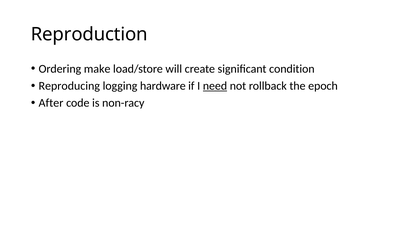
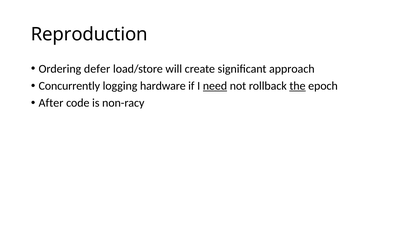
make: make -> defer
condition: condition -> approach
Reproducing: Reproducing -> Concurrently
the underline: none -> present
